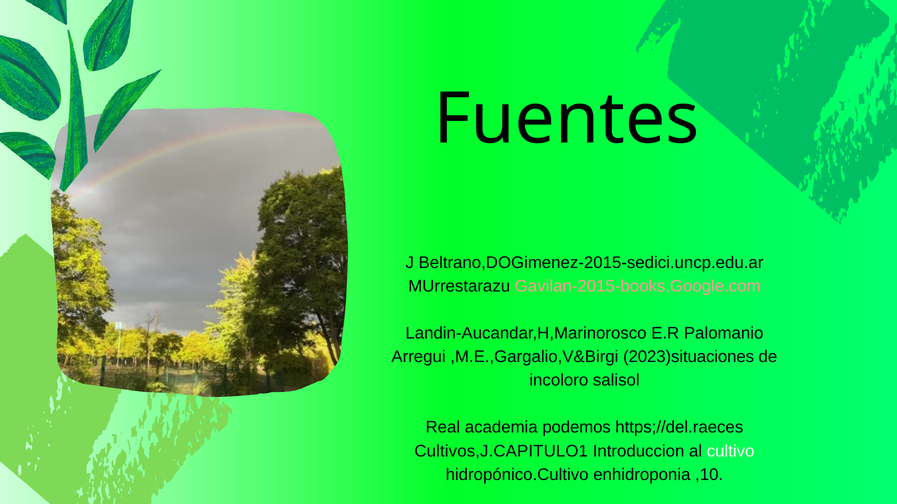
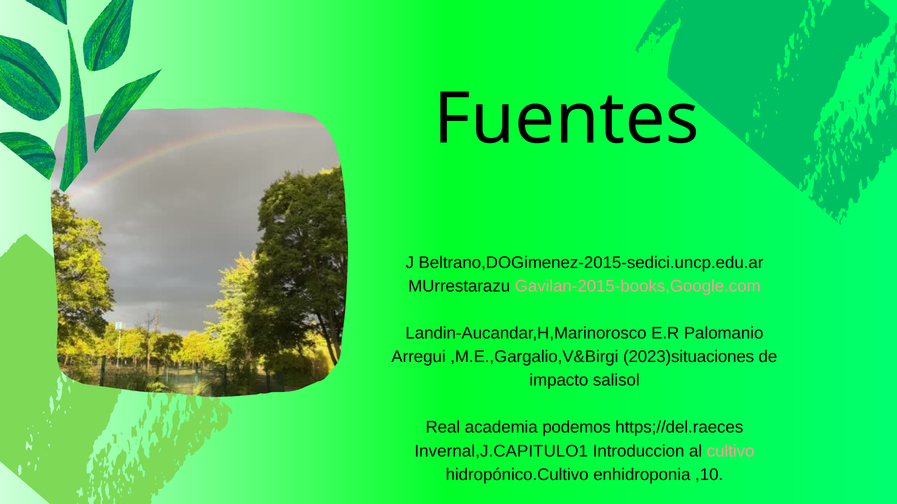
incoloro: incoloro -> impacto
Cultivos,J.CAPITULO1: Cultivos,J.CAPITULO1 -> Invernal,J.CAPITULO1
cultivo colour: white -> pink
